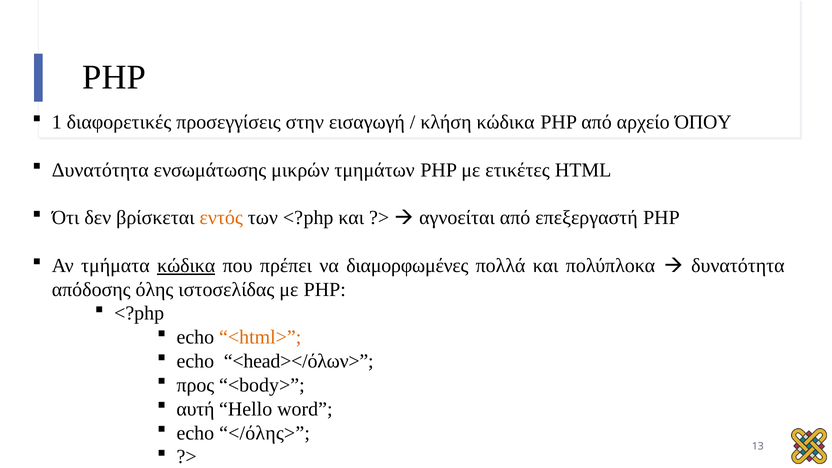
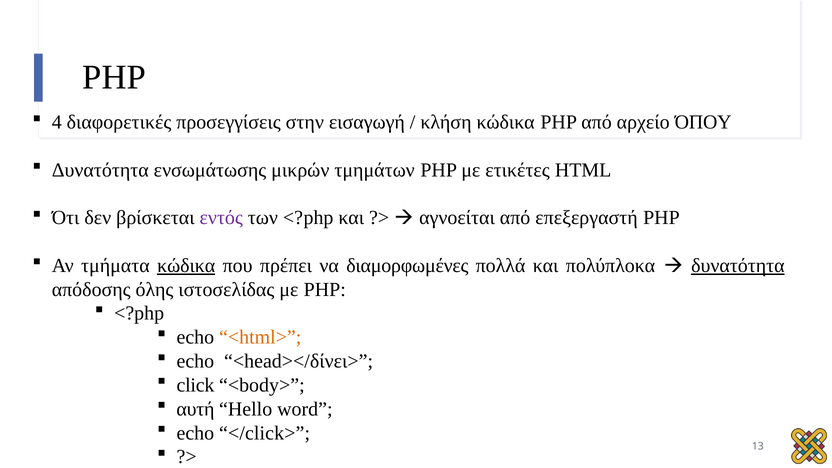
1: 1 -> 4
εντός colour: orange -> purple
δυνατότητα at (738, 266) underline: none -> present
<head></όλων>: <head></όλων> -> <head></δίνει>
προς: προς -> click
</όλης>: </όλης> -> </click>
